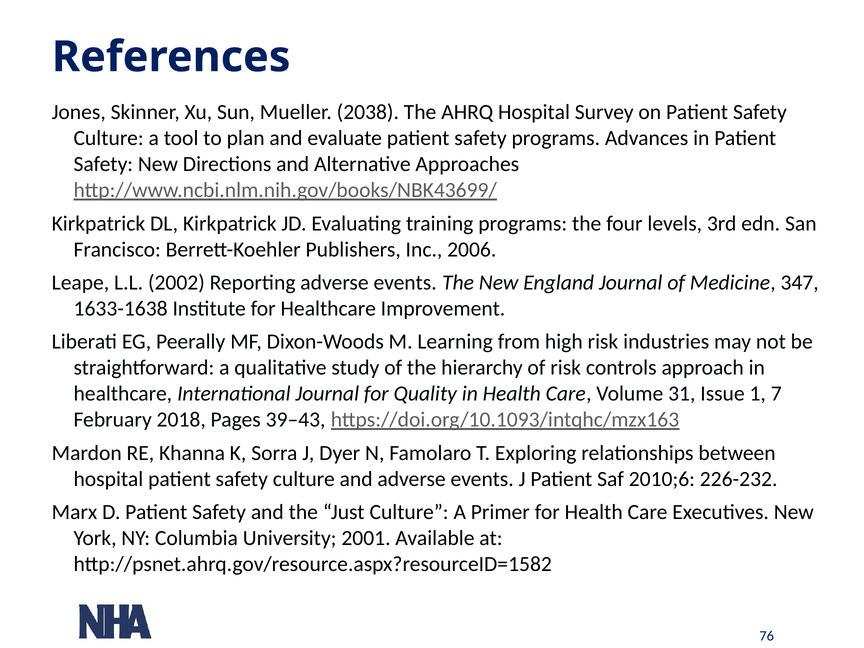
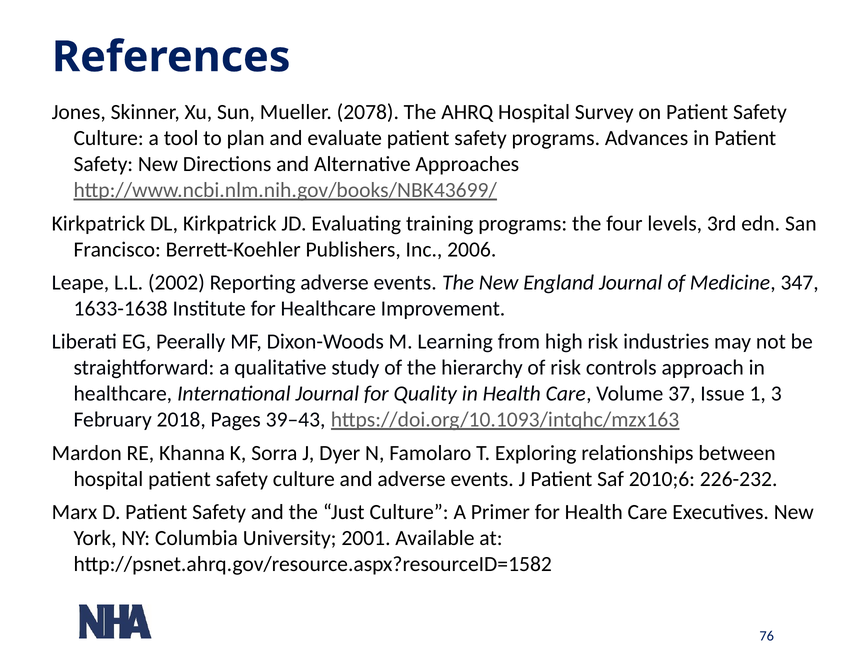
2038: 2038 -> 2078
31: 31 -> 37
7: 7 -> 3
